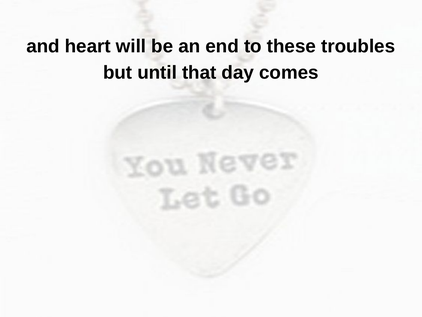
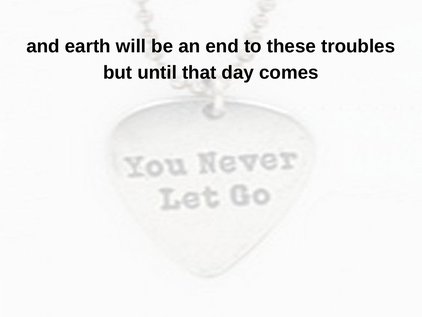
heart: heart -> earth
